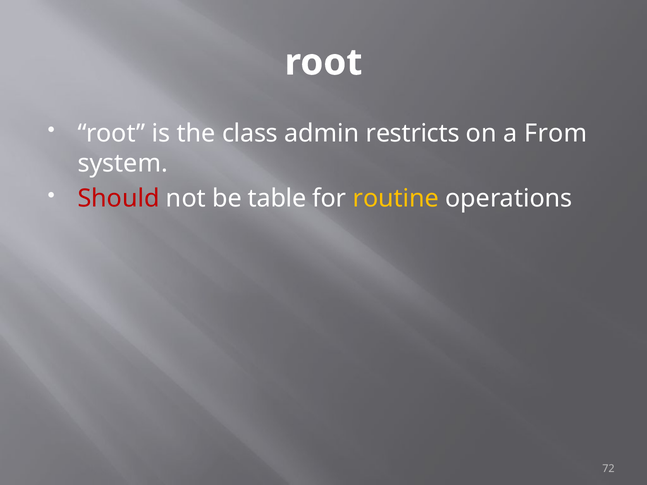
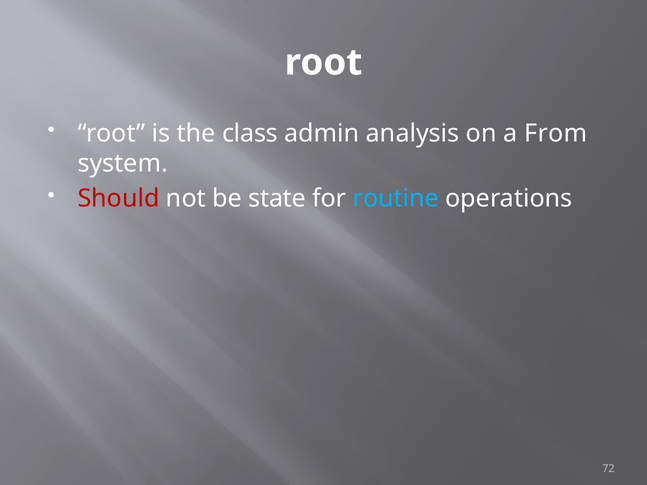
restricts: restricts -> analysis
table: table -> state
routine colour: yellow -> light blue
